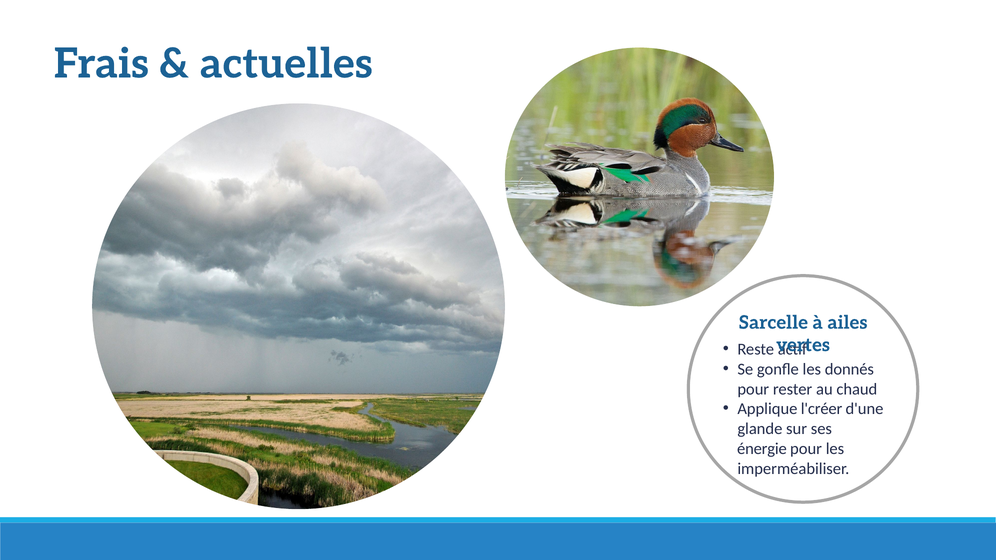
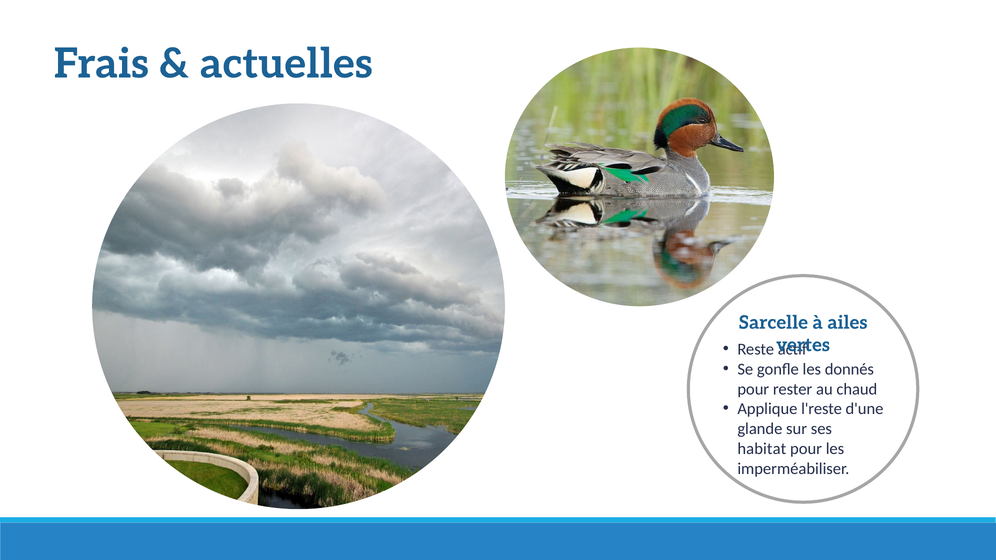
l'créer: l'créer -> l'reste
énergie: énergie -> habitat
